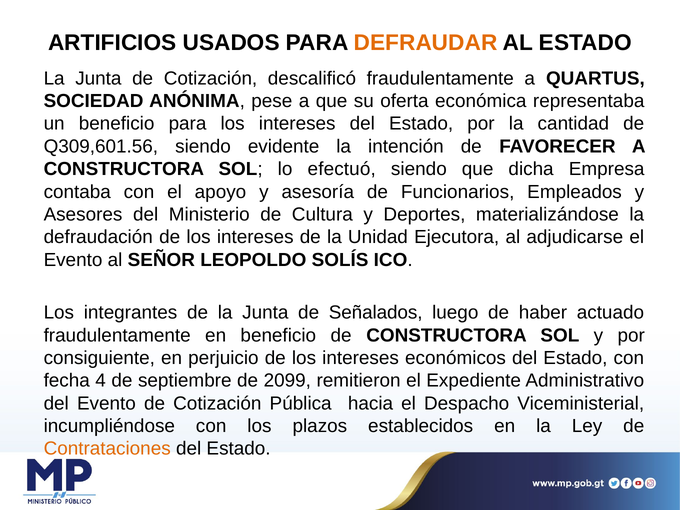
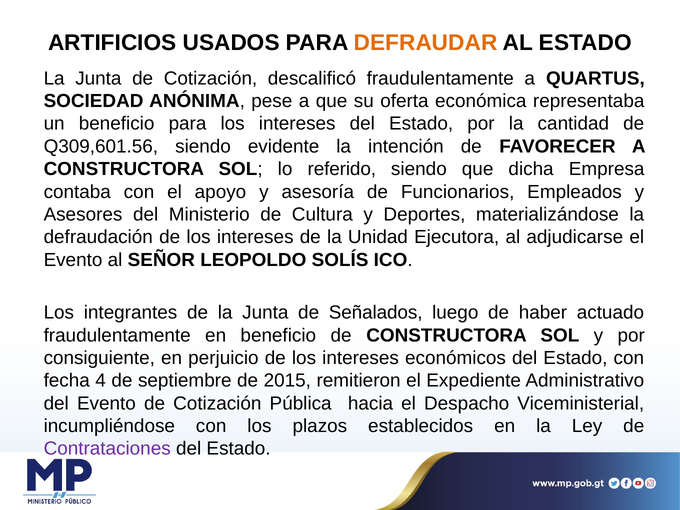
efectuó: efectuó -> referido
2099: 2099 -> 2015
Contrataciones colour: orange -> purple
